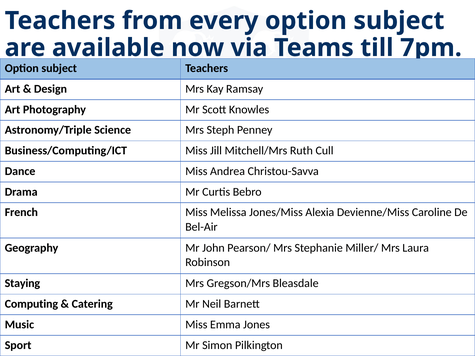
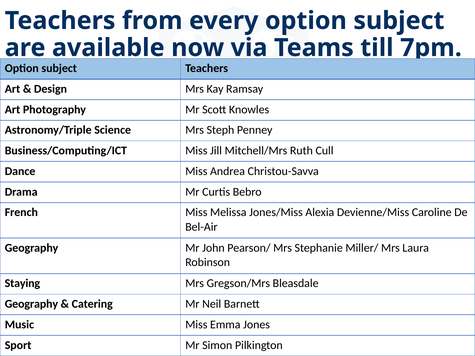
Computing at (31, 304): Computing -> Geography
